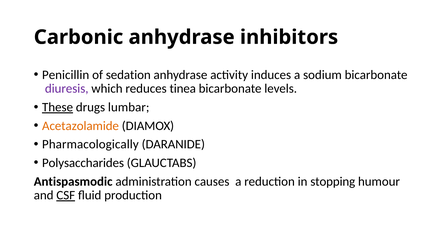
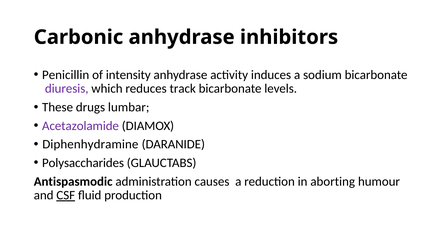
sedation: sedation -> intensity
tinea: tinea -> track
These underline: present -> none
Acetazolamide colour: orange -> purple
Pharmacologically: Pharmacologically -> Diphenhydramine
stopping: stopping -> aborting
